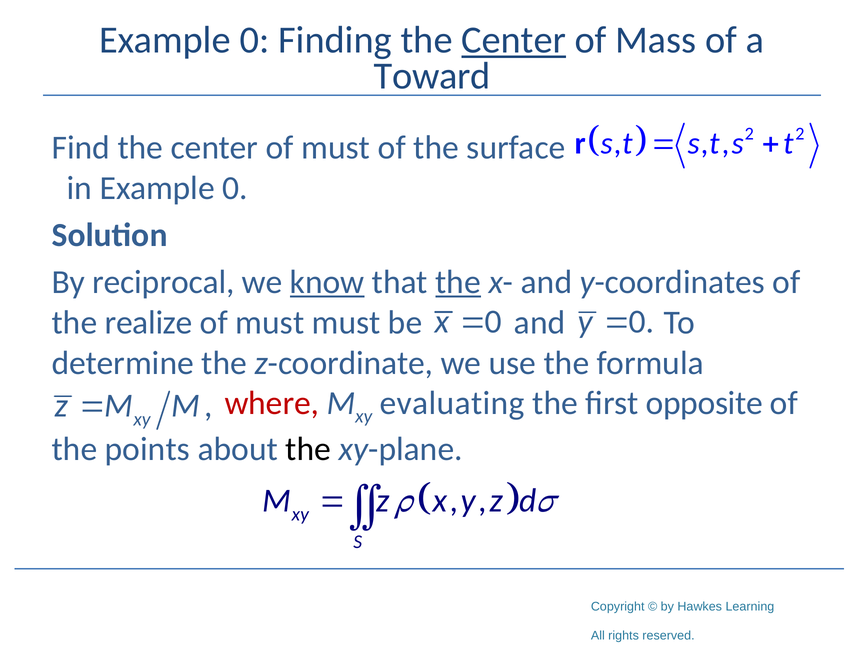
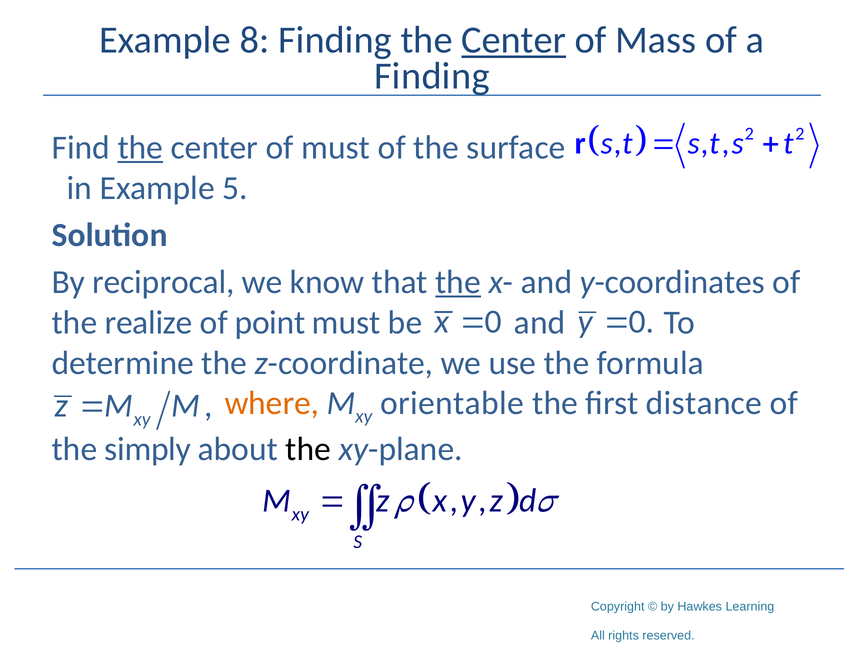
0 at (254, 40): 0 -> 8
Toward at (432, 76): Toward -> Finding
the at (140, 148) underline: none -> present
in Example 0: 0 -> 5
know underline: present -> none
must at (270, 323): must -> point
where colour: red -> orange
evaluating: evaluating -> orientable
opposite: opposite -> distance
points: points -> simply
